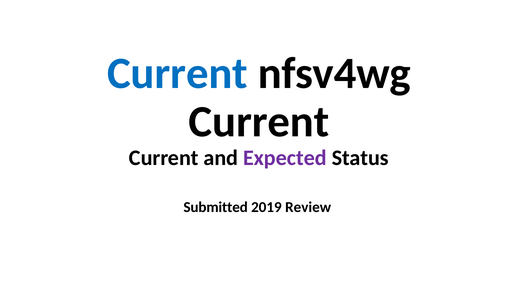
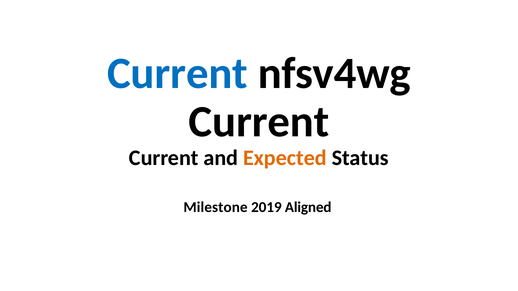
Expected colour: purple -> orange
Submitted: Submitted -> Milestone
Review: Review -> Aligned
